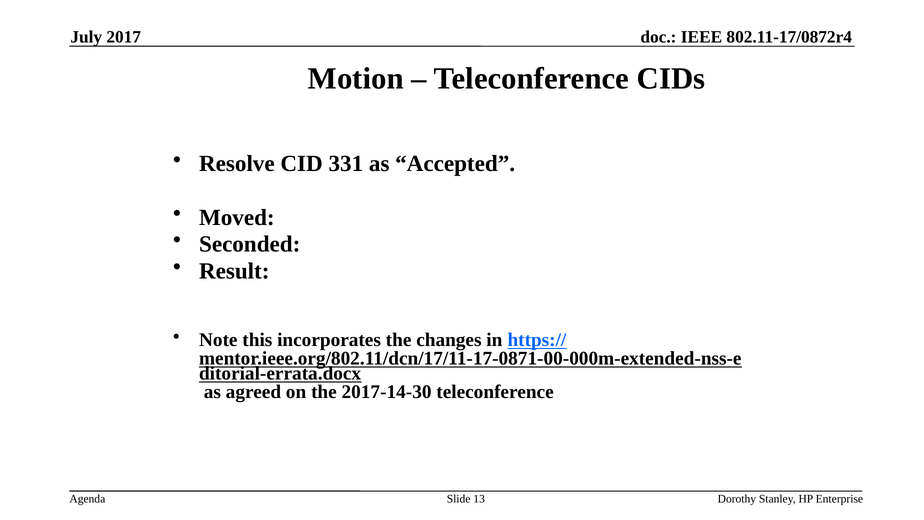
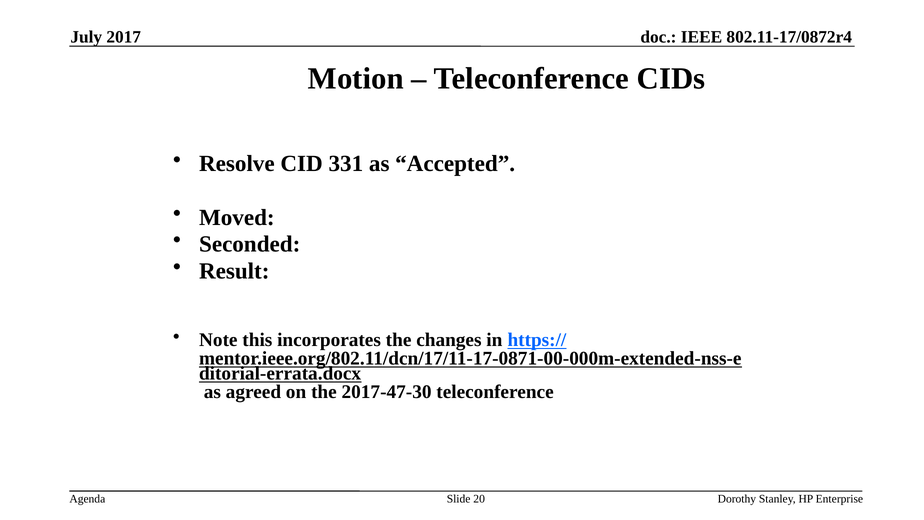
2017-14-30: 2017-14-30 -> 2017-47-30
13: 13 -> 20
